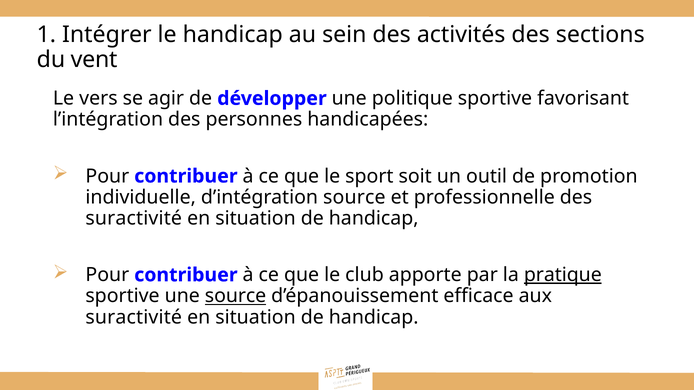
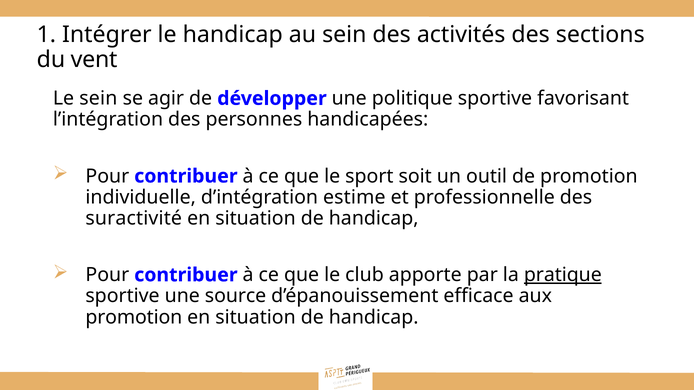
Le vers: vers -> sein
d’intégration source: source -> estime
source at (236, 296) underline: present -> none
suractivité at (134, 317): suractivité -> promotion
